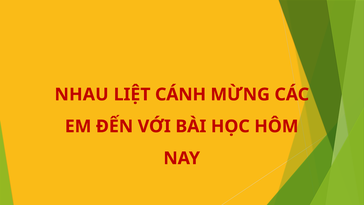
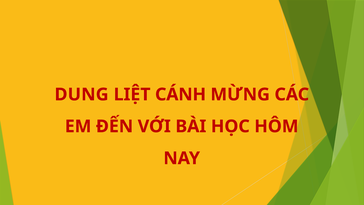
NHAU: NHAU -> DUNG
